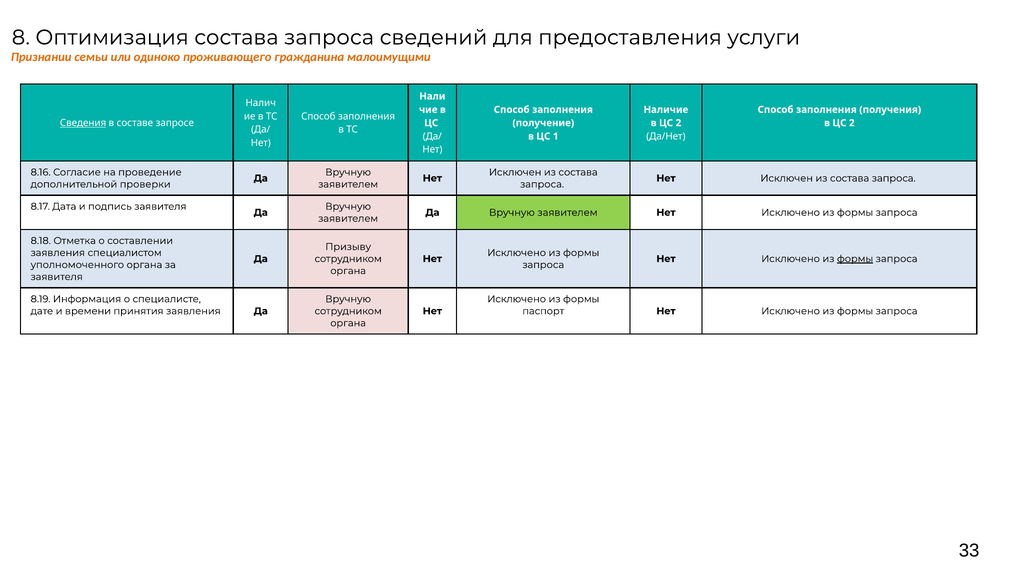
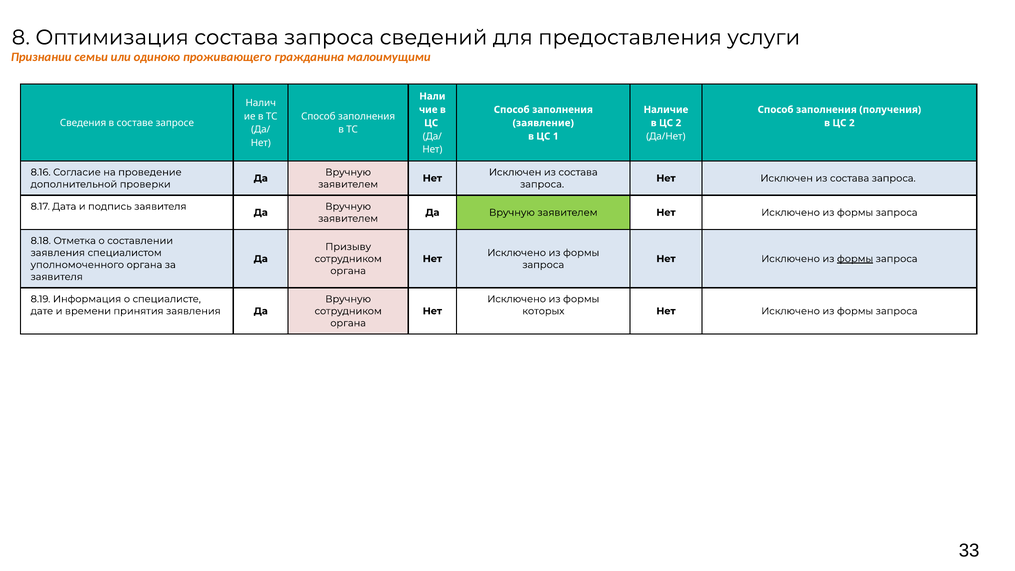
Сведения underline: present -> none
получение: получение -> заявление
паспорт: паспорт -> которых
